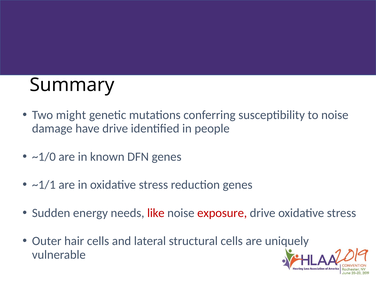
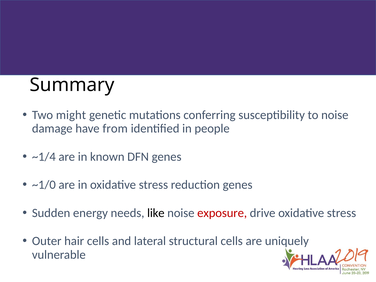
have drive: drive -> from
~1/0: ~1/0 -> ~1/4
~1/1: ~1/1 -> ~1/0
like colour: red -> black
